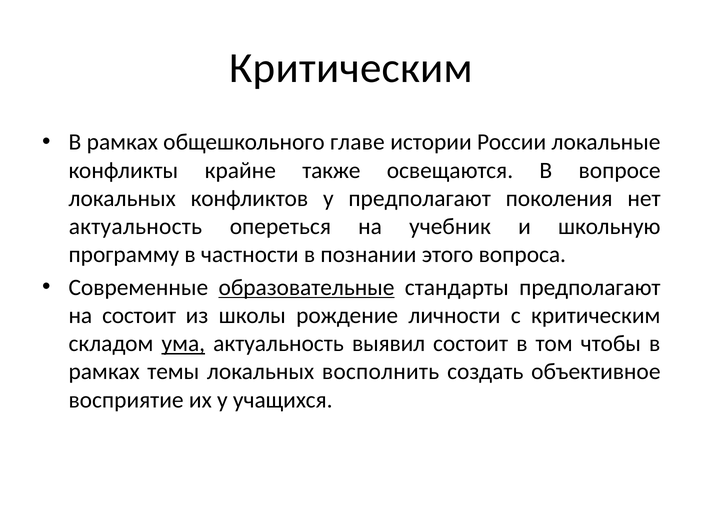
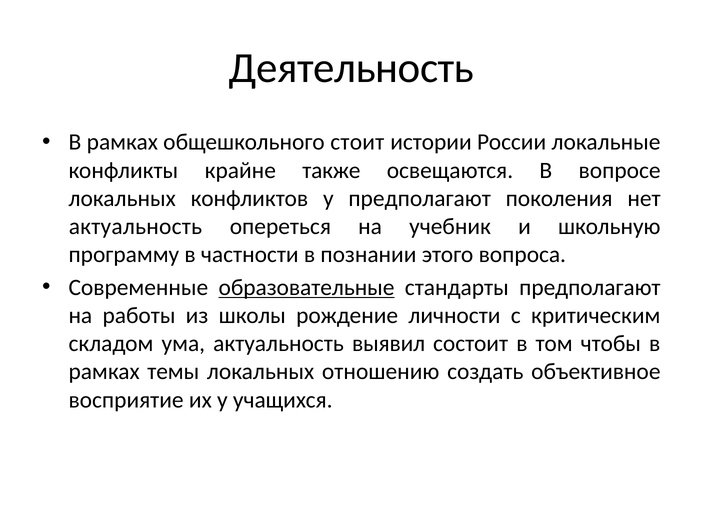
Критическим at (351, 68): Критическим -> Деятельность
главе: главе -> стоит
на состоит: состоит -> работы
ума underline: present -> none
восполнить: восполнить -> отношению
